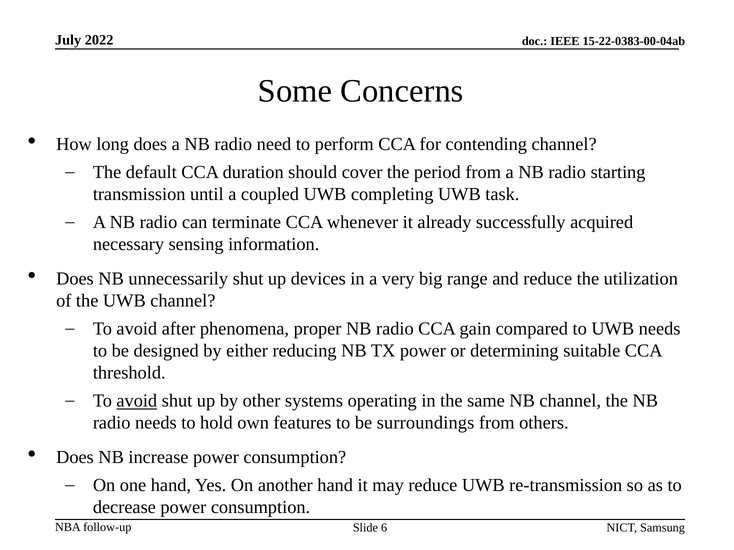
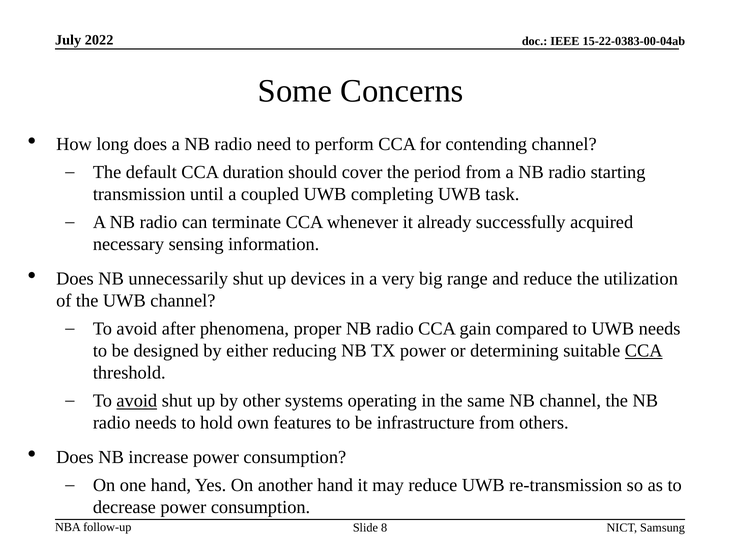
CCA at (644, 351) underline: none -> present
surroundings: surroundings -> infrastructure
6: 6 -> 8
